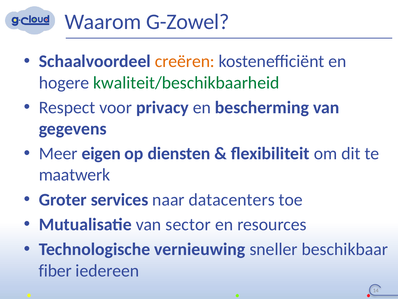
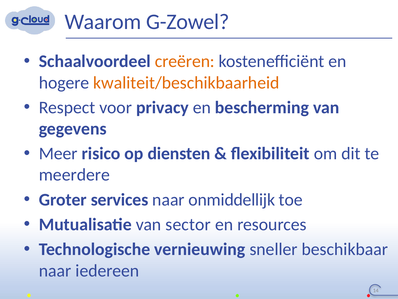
kwaliteit/beschikbaarheid colour: green -> orange
eigen: eigen -> risico
maatwerk: maatwerk -> meerdere
datacenters: datacenters -> onmiddellijk
fiber at (55, 270): fiber -> naar
